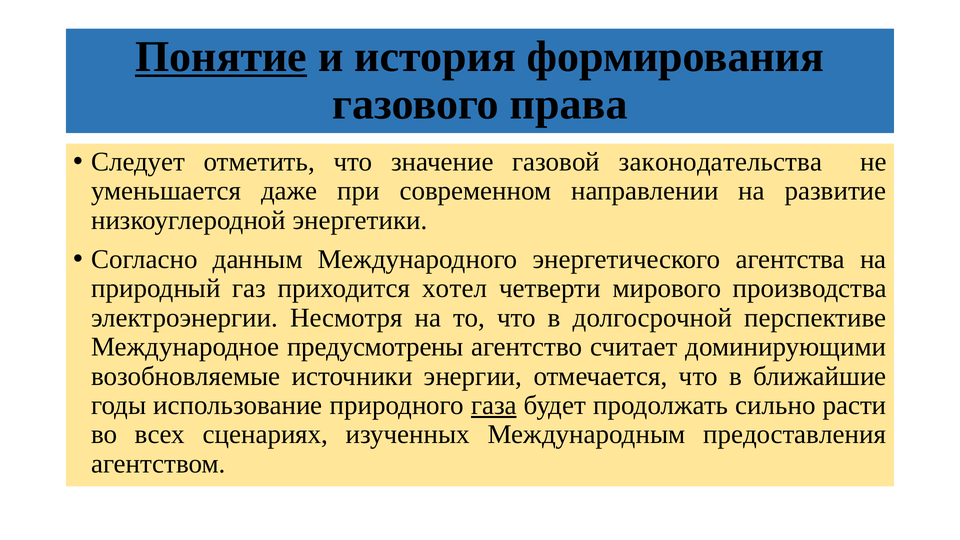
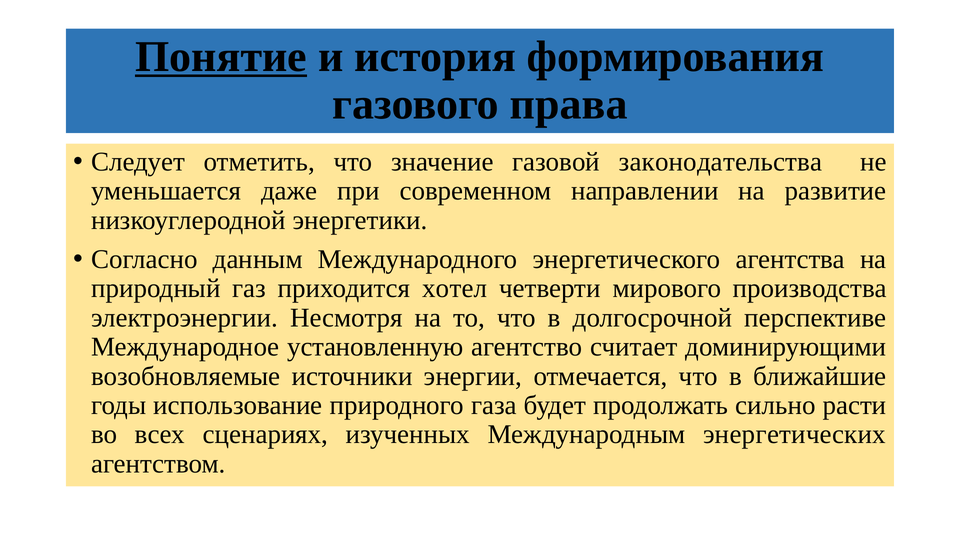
предусмотрены: предусмотрены -> установленную
газа underline: present -> none
предоставления: предоставления -> энергетических
